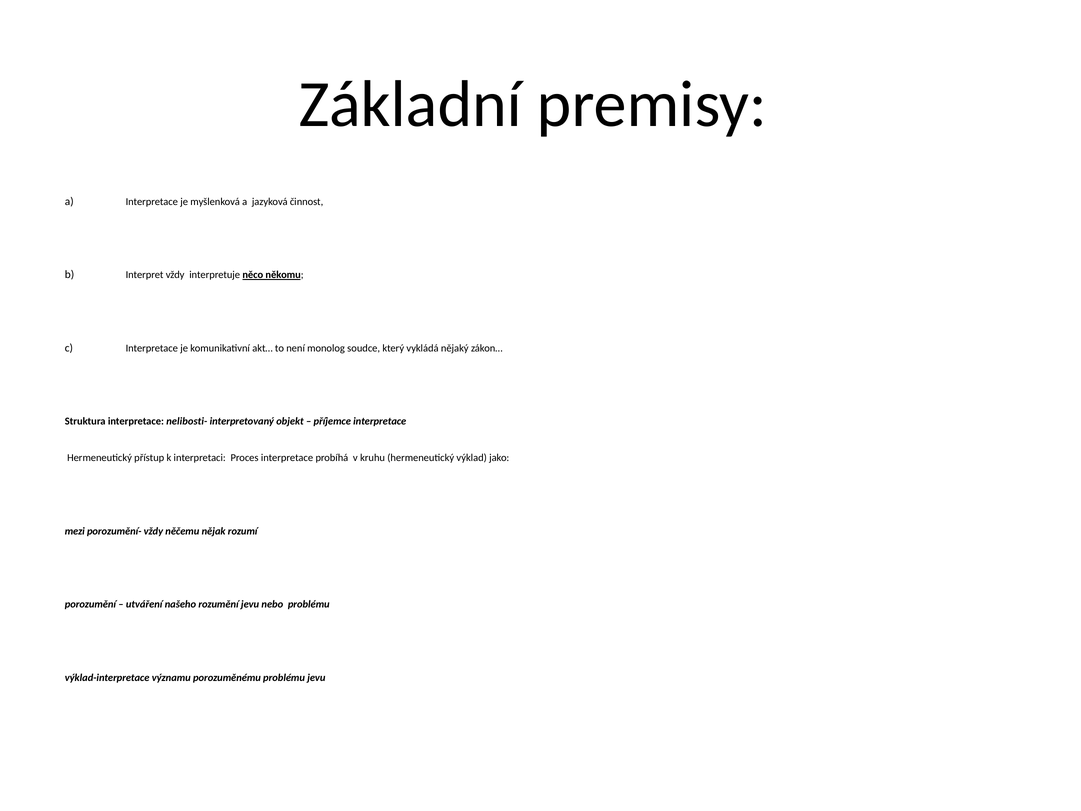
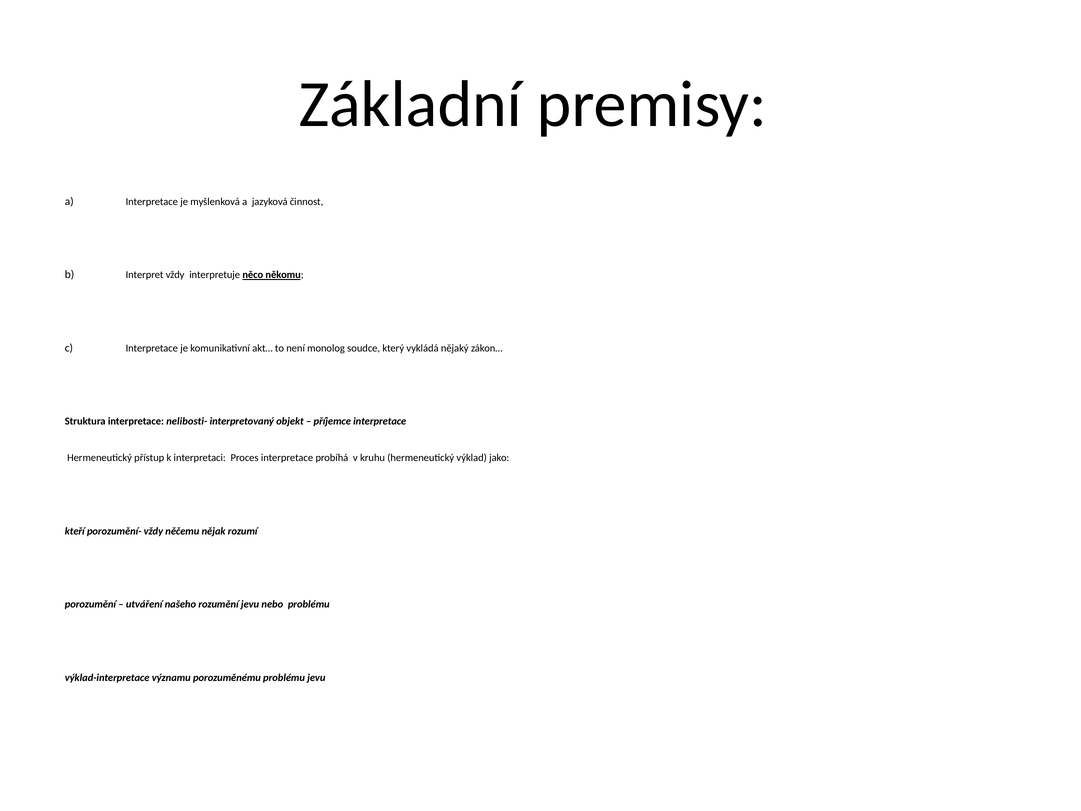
mezi: mezi -> kteří
